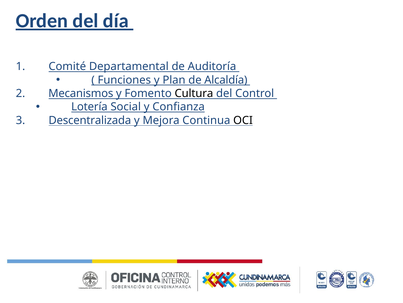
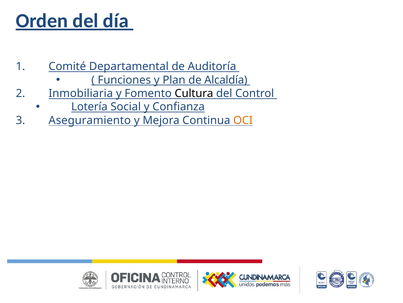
Mecanismos: Mecanismos -> Inmobiliaria
Descentralizada: Descentralizada -> Aseguramiento
OCI colour: black -> orange
